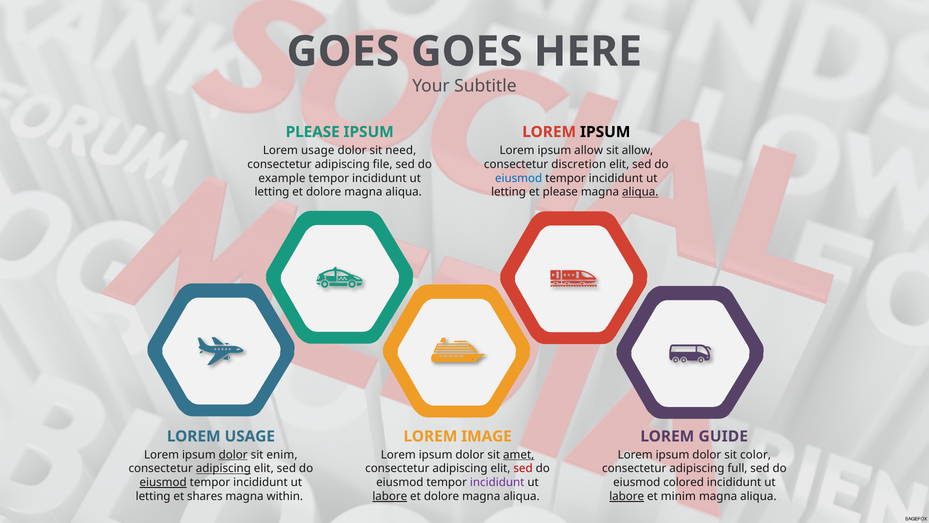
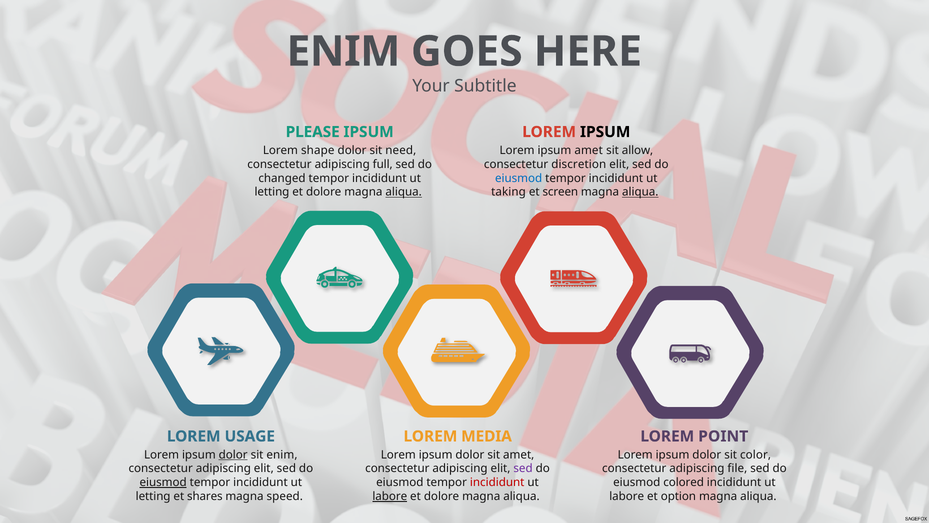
GOES at (343, 52): GOES -> ENIM
usage at (318, 150): usage -> shape
ipsum allow: allow -> amet
file: file -> full
example: example -> changed
aliqua at (404, 192) underline: none -> present
letting at (509, 192): letting -> taking
et please: please -> screen
IMAGE: IMAGE -> MEDIA
GUIDE: GUIDE -> POINT
amet at (519, 454) underline: present -> none
adipiscing at (223, 468) underline: present -> none
sed at (523, 468) colour: red -> purple
full: full -> file
incididunt at (497, 482) colour: purple -> red
within: within -> speed
labore at (627, 496) underline: present -> none
minim: minim -> option
